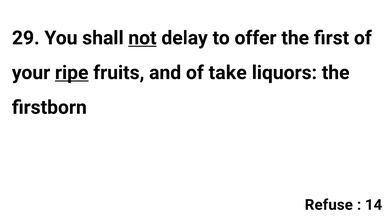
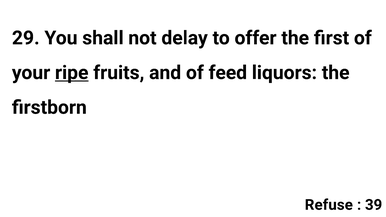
not underline: present -> none
take: take -> feed
14: 14 -> 39
